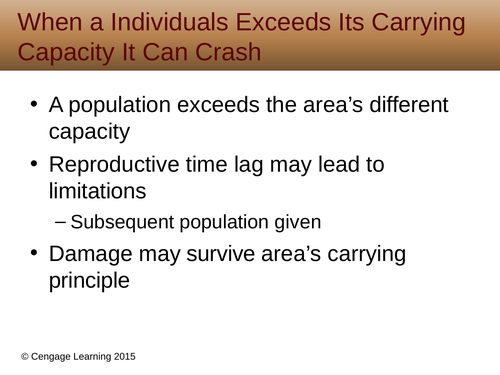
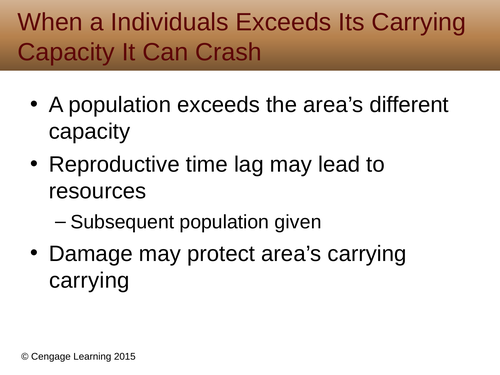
limitations: limitations -> resources
survive: survive -> protect
principle at (90, 280): principle -> carrying
